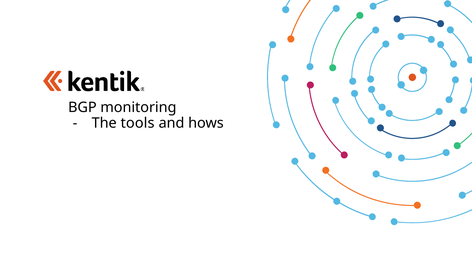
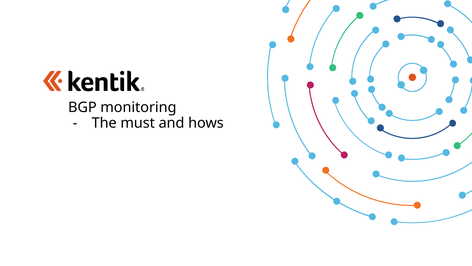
tools: tools -> must
